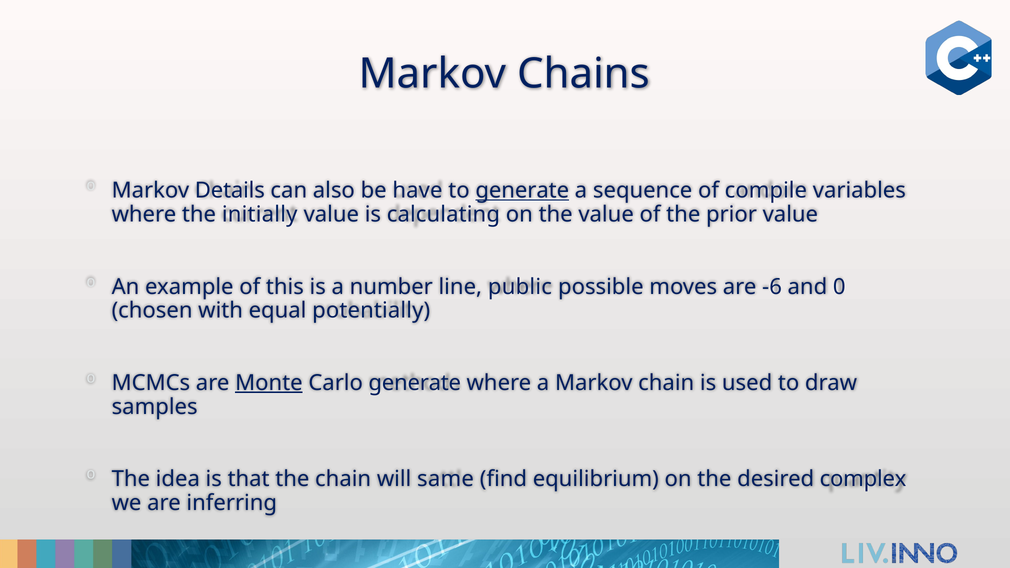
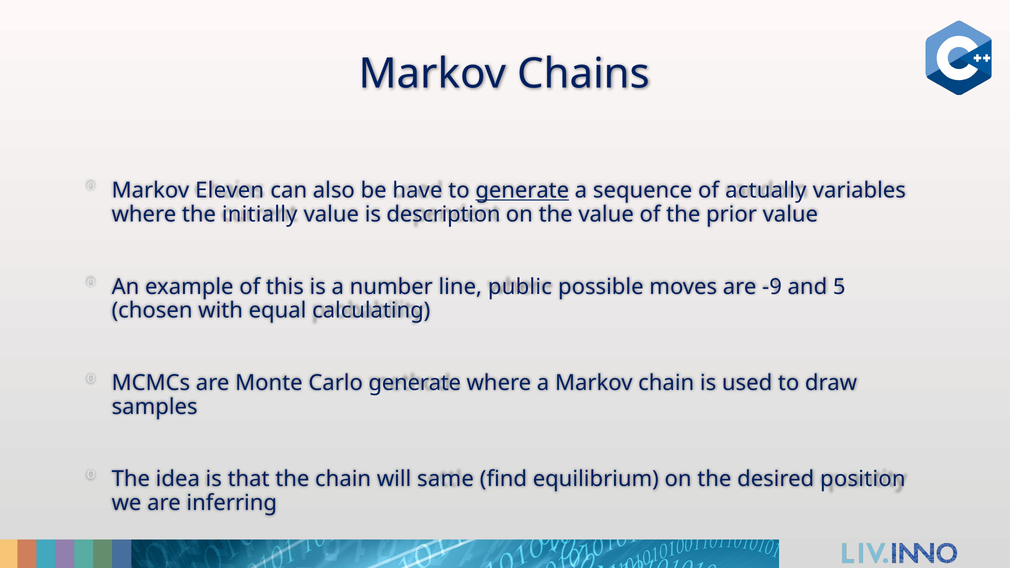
Details: Details -> Eleven
compile: compile -> actually
calculating: calculating -> description
-6: -6 -> -9
0: 0 -> 5
potentially: potentially -> calculating
Monte underline: present -> none
complex: complex -> position
